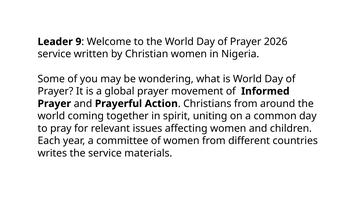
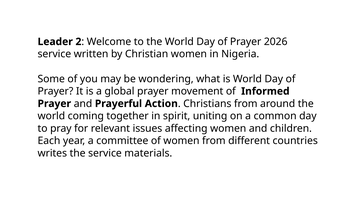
9: 9 -> 2
